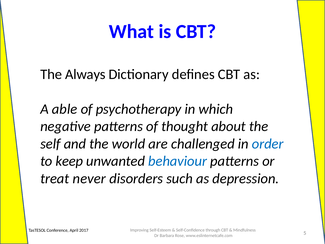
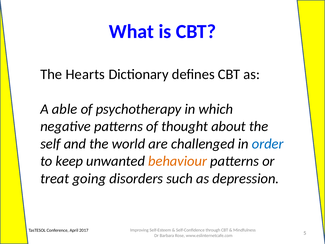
Always: Always -> Hearts
behaviour colour: blue -> orange
never: never -> going
